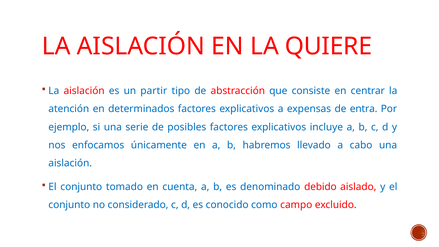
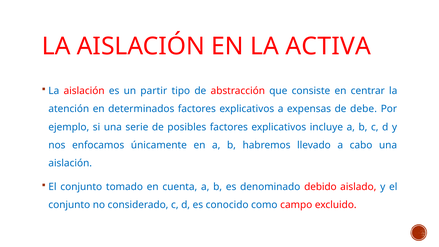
QUIERE: QUIERE -> ACTIVA
entra: entra -> debe
